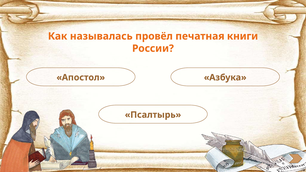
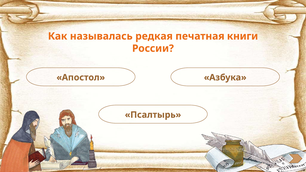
провёл: провёл -> редкая
